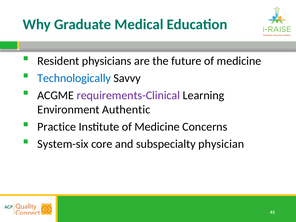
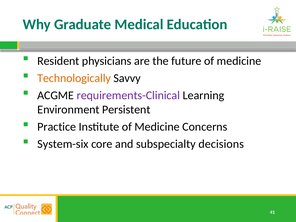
Technologically colour: blue -> orange
Authentic: Authentic -> Persistent
physician: physician -> decisions
